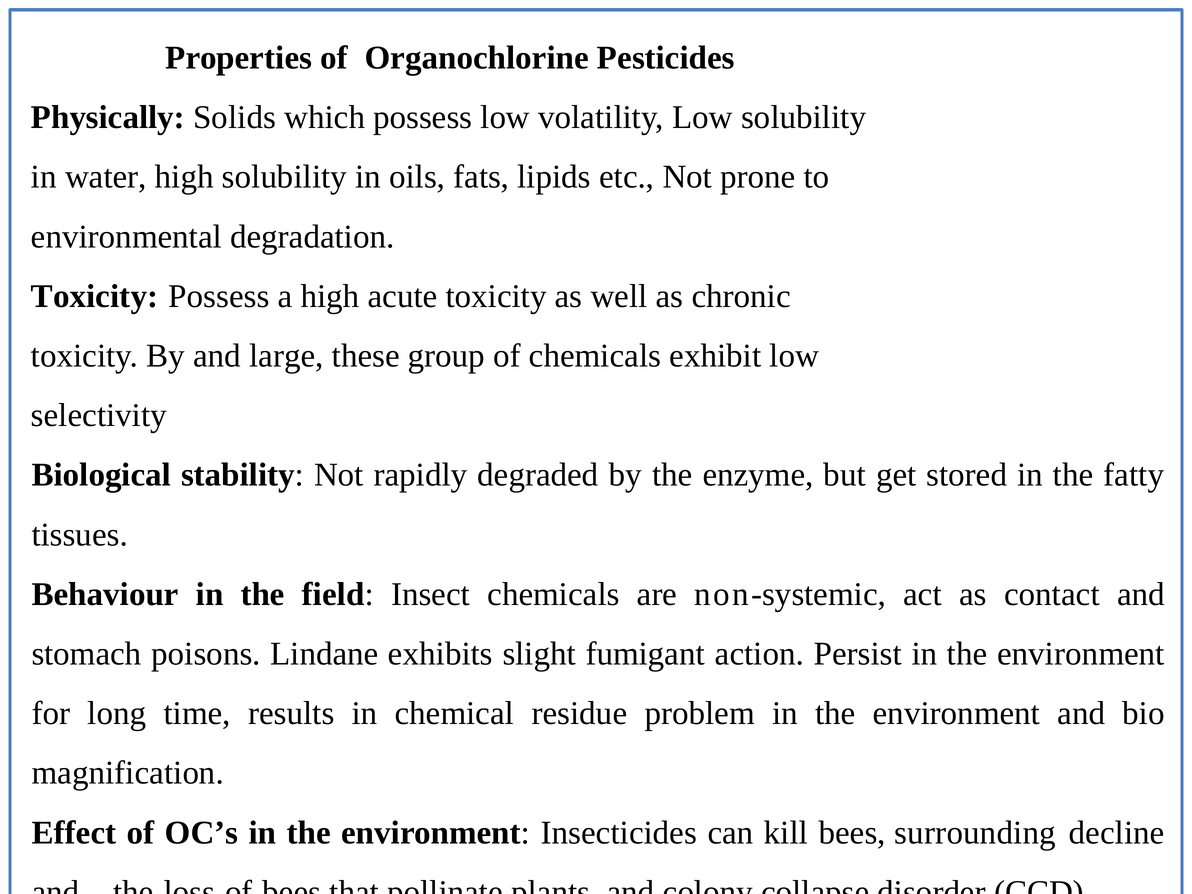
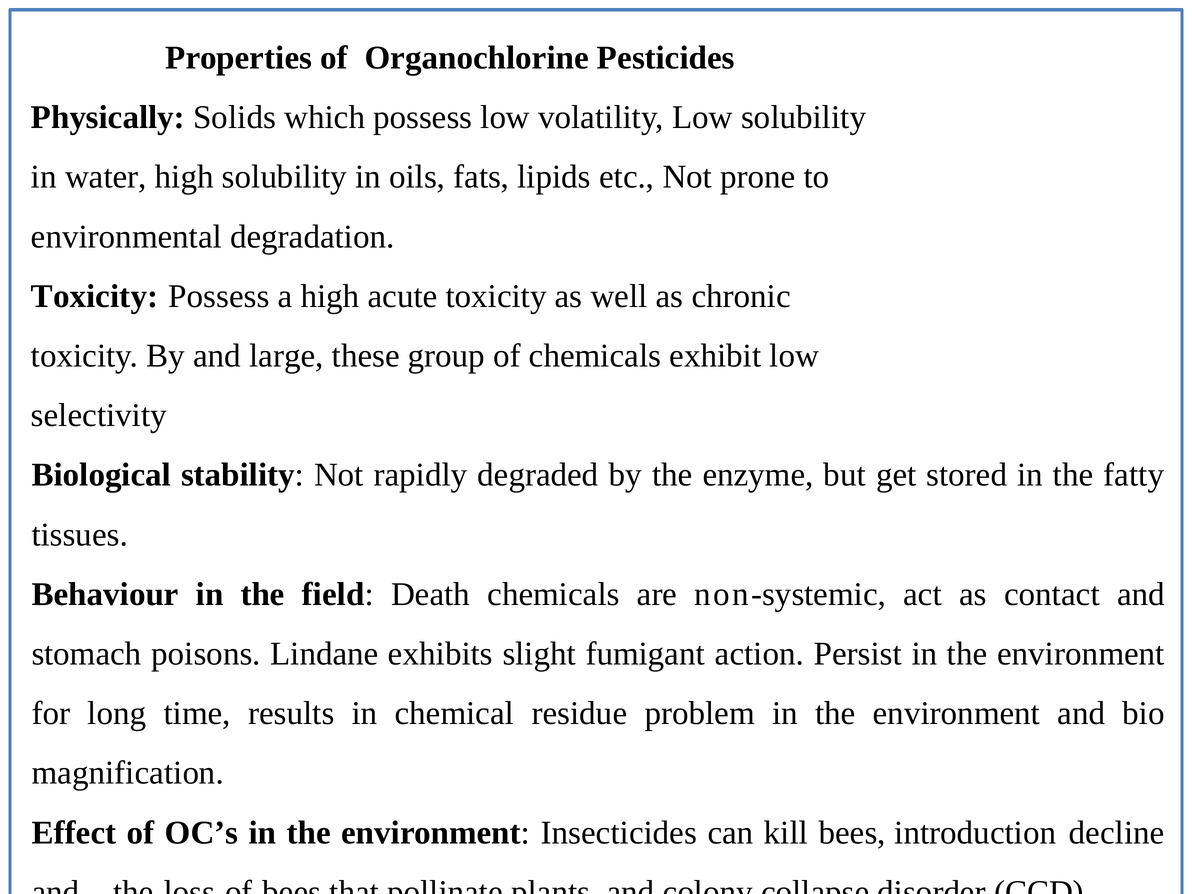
Insect: Insect -> Death
surrounding: surrounding -> introduction
